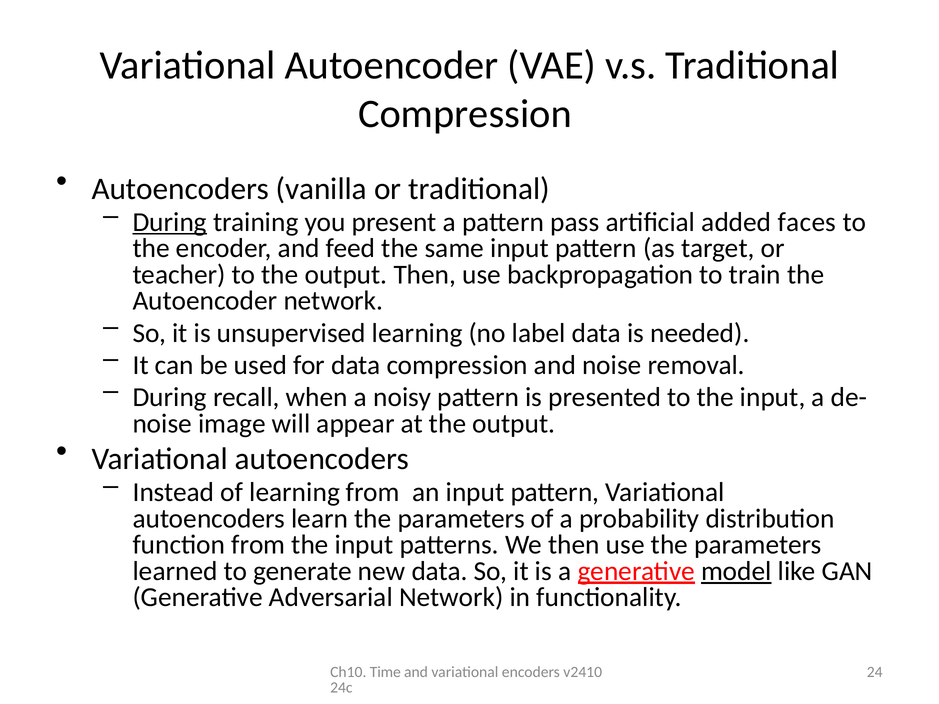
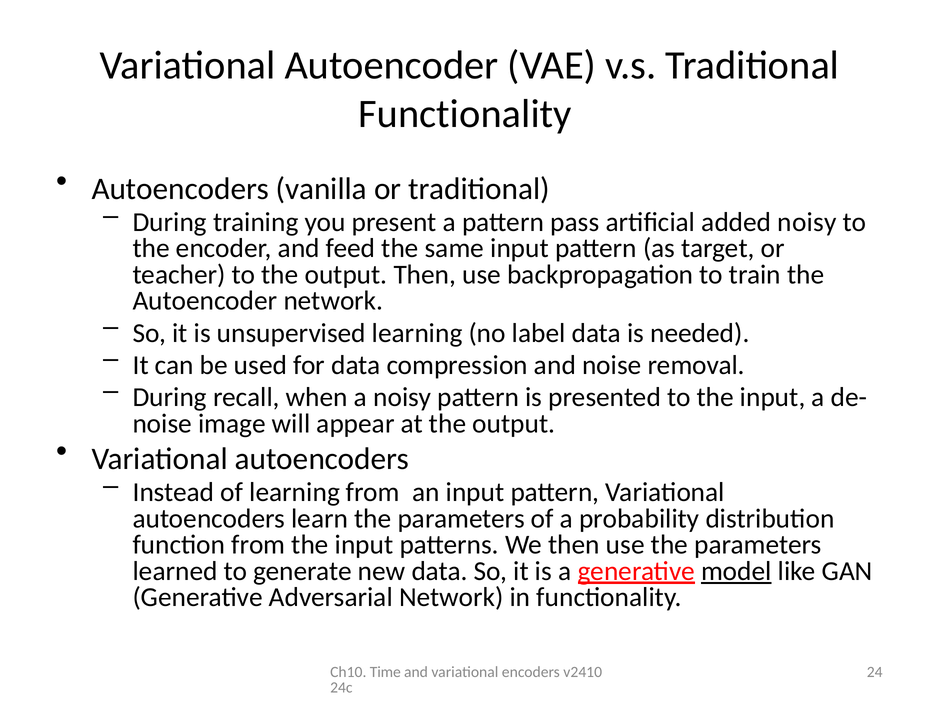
Compression at (465, 114): Compression -> Functionality
During at (170, 222) underline: present -> none
added faces: faces -> noisy
